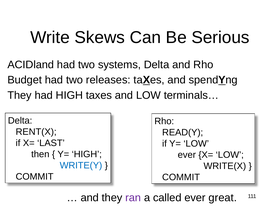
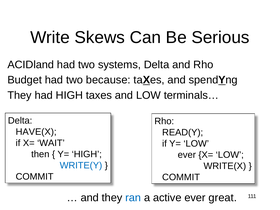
releases: releases -> because
RENT(X: RENT(X -> HAVE(X
LAST: LAST -> WAIT
ran colour: purple -> blue
called: called -> active
